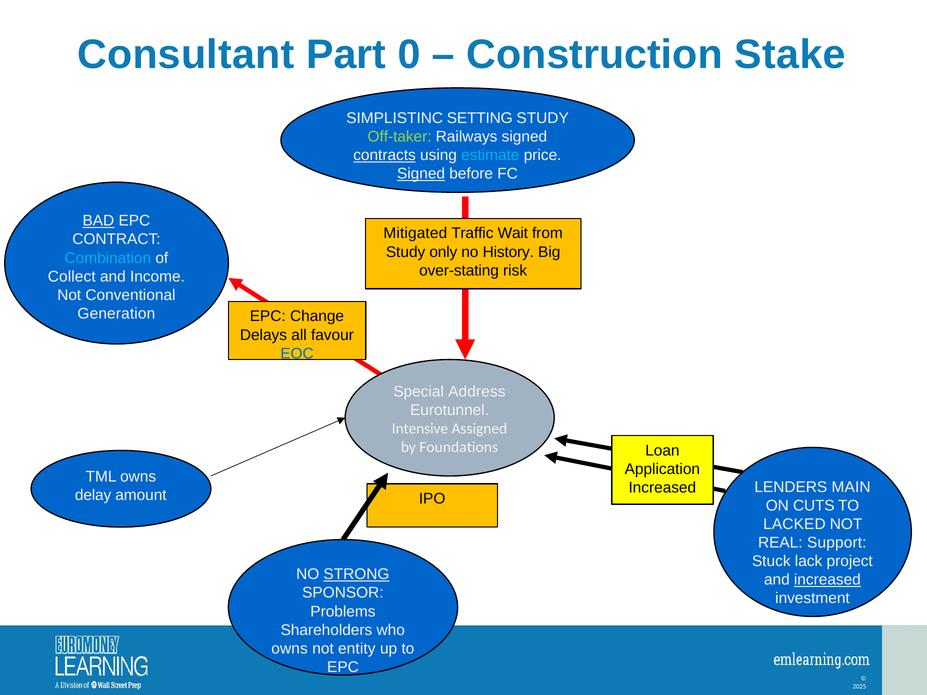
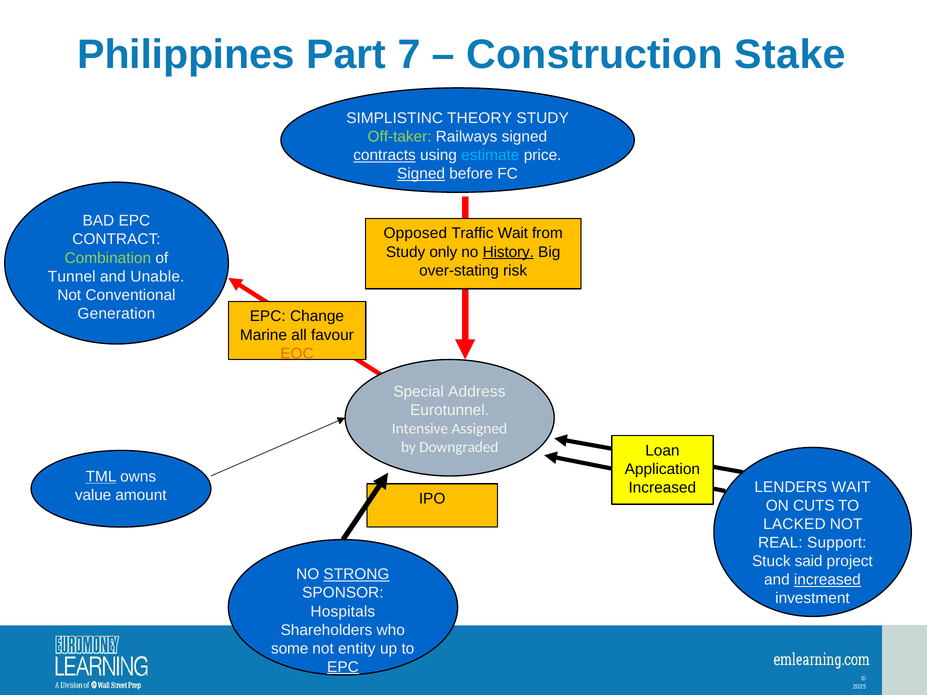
Consultant: Consultant -> Philippines
0: 0 -> 7
SETTING: SETTING -> THEORY
BAD underline: present -> none
Mitigated: Mitigated -> Opposed
History underline: none -> present
Combination colour: light blue -> light green
Collect: Collect -> Tunnel
Income: Income -> Unable
Delays: Delays -> Marine
EOC colour: blue -> orange
Foundations: Foundations -> Downgraded
TML underline: none -> present
LENDERS MAIN: MAIN -> WAIT
delay: delay -> value
lack: lack -> said
Problems: Problems -> Hospitals
owns at (290, 649): owns -> some
EPC at (343, 667) underline: none -> present
